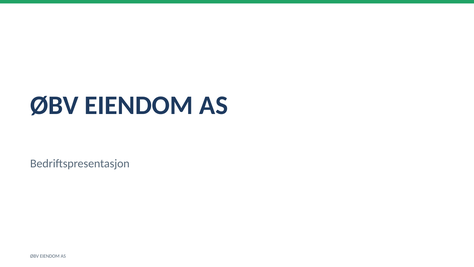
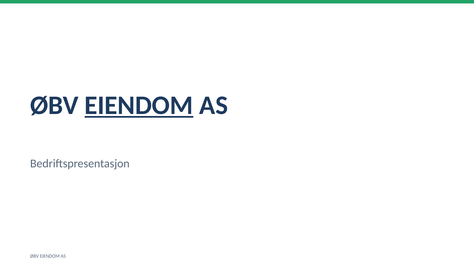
EIENDOM at (139, 105) underline: none -> present
